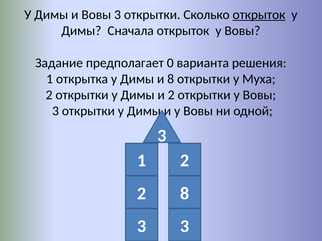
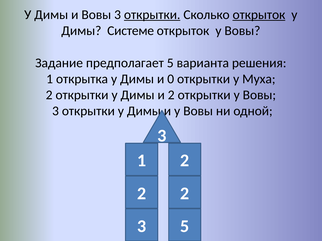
открытки at (152, 15) underline: none -> present
Сначала: Сначала -> Системе
предполагает 0: 0 -> 5
и 8: 8 -> 0
8 at (185, 194): 8 -> 2
3 3: 3 -> 5
